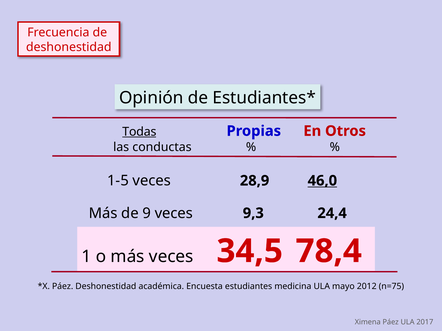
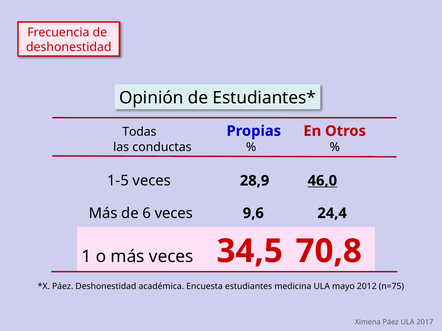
Todas underline: present -> none
9: 9 -> 6
9,3: 9,3 -> 9,6
78,4: 78,4 -> 70,8
